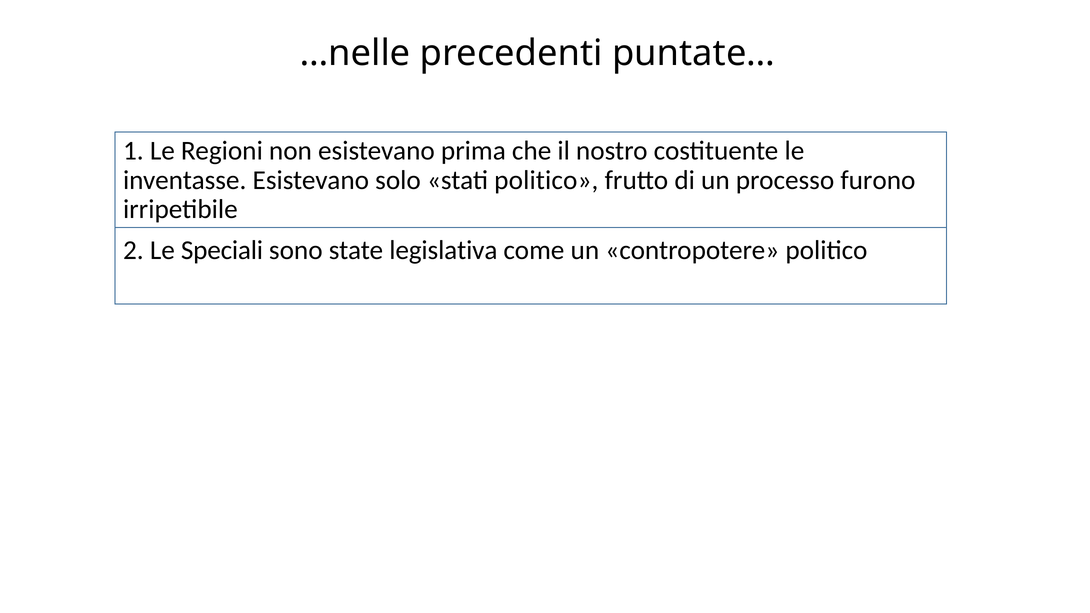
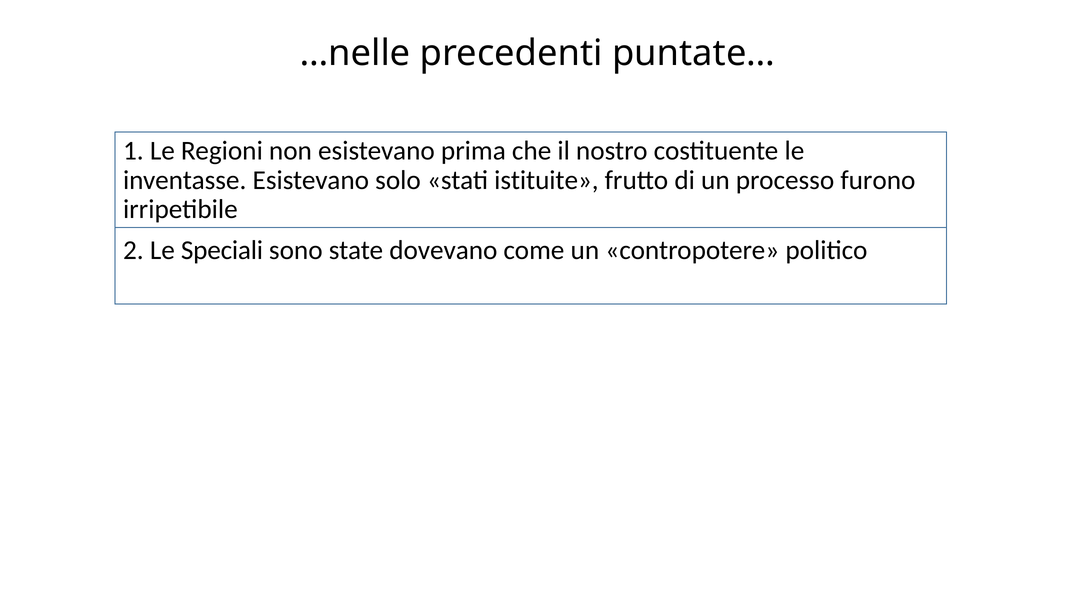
stati politico: politico -> istituite
legislativa: legislativa -> dovevano
